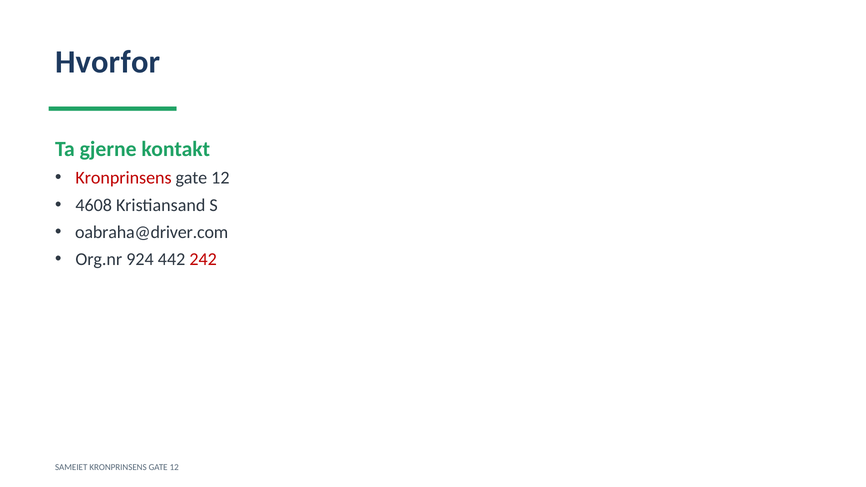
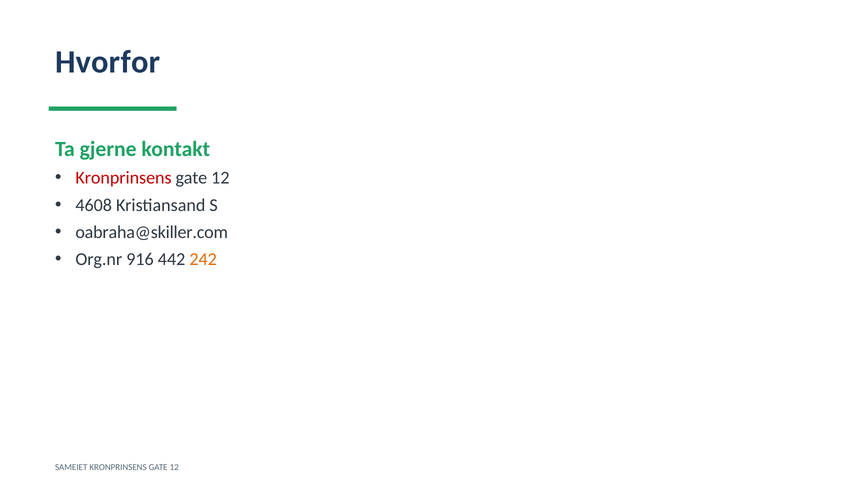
oabraha@driver.com: oabraha@driver.com -> oabraha@skiller.com
924: 924 -> 916
242 colour: red -> orange
